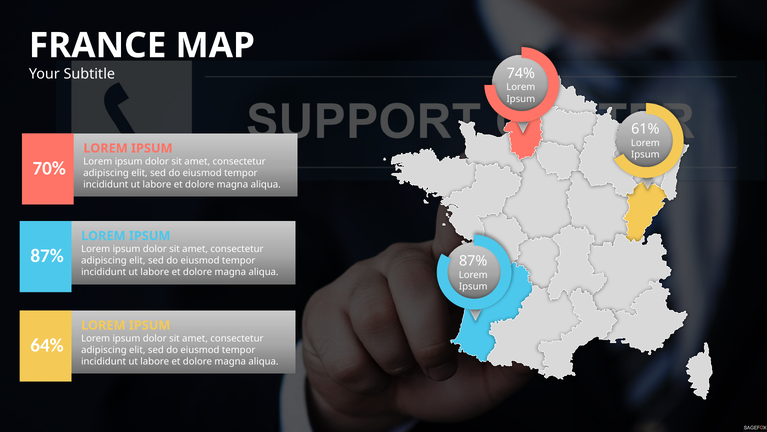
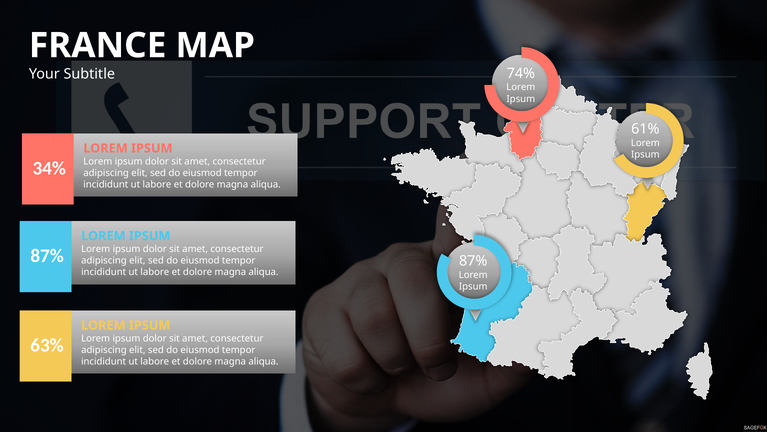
70%: 70% -> 34%
64%: 64% -> 63%
